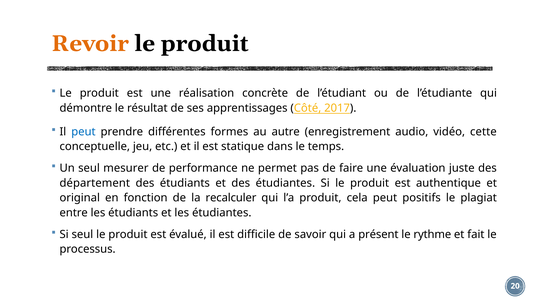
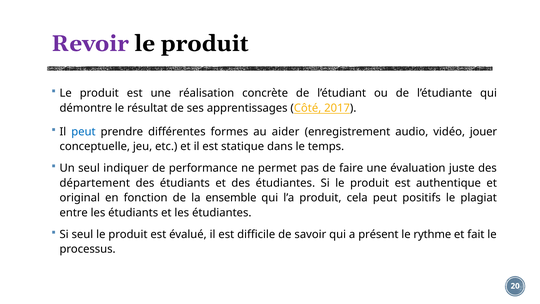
Revoir colour: orange -> purple
autre: autre -> aider
cette: cette -> jouer
mesurer: mesurer -> indiquer
recalculer: recalculer -> ensemble
